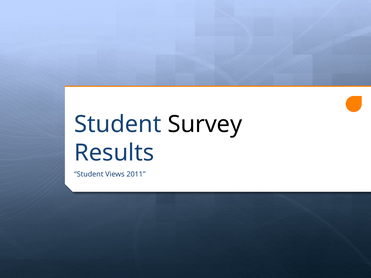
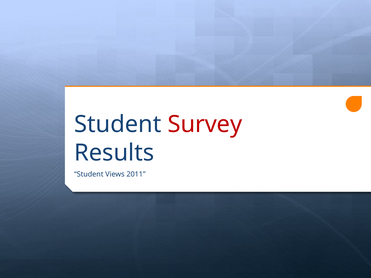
Survey colour: black -> red
